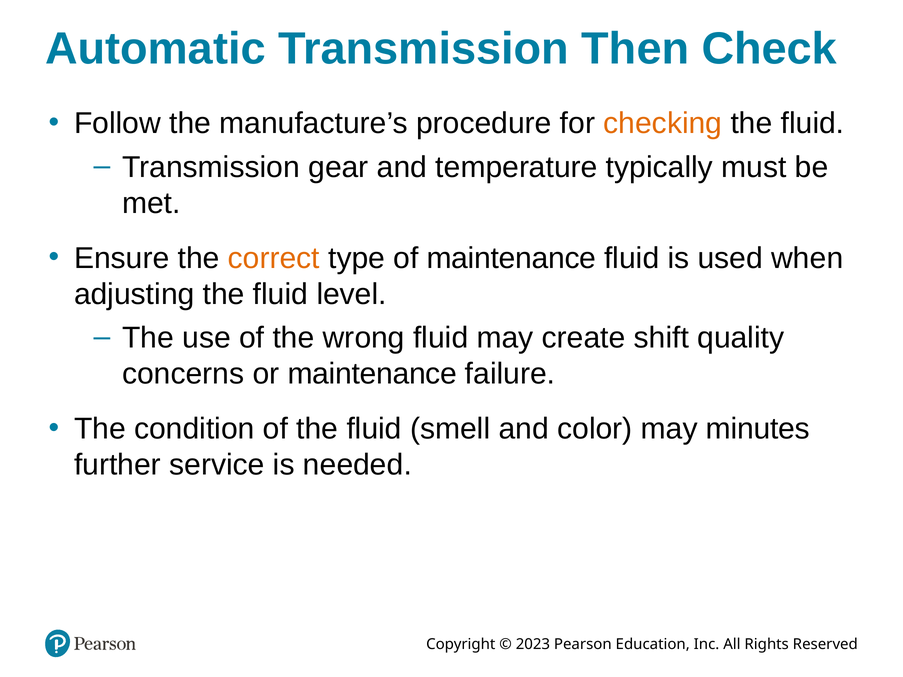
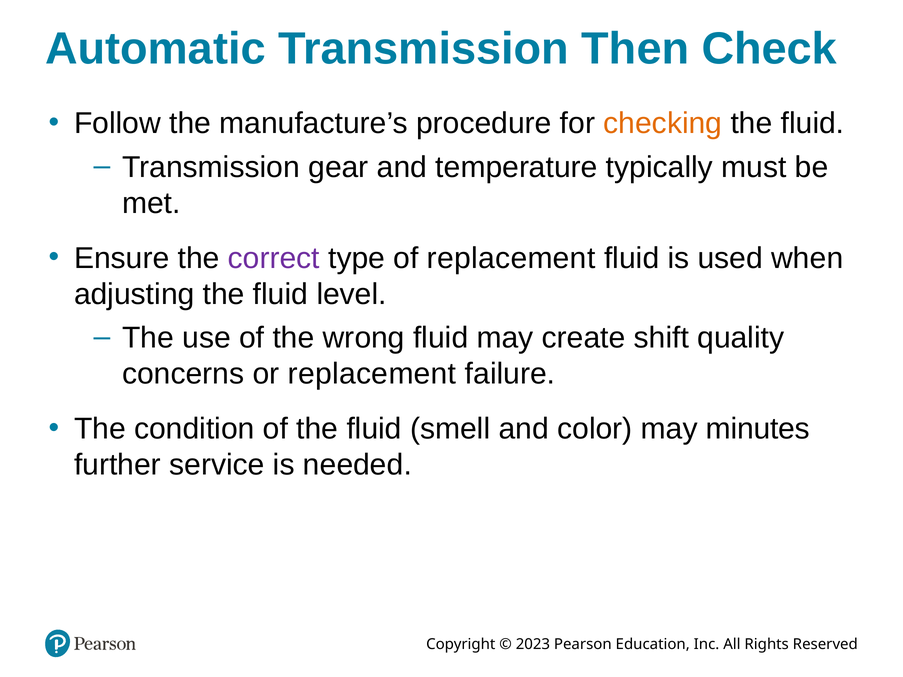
correct colour: orange -> purple
of maintenance: maintenance -> replacement
or maintenance: maintenance -> replacement
